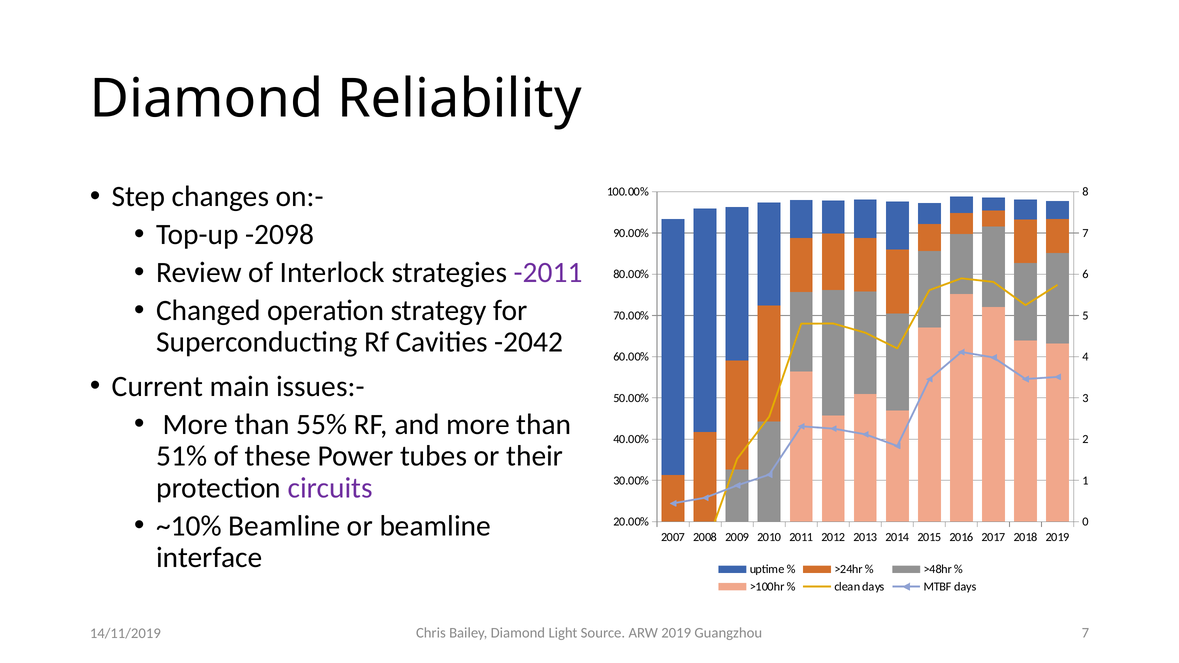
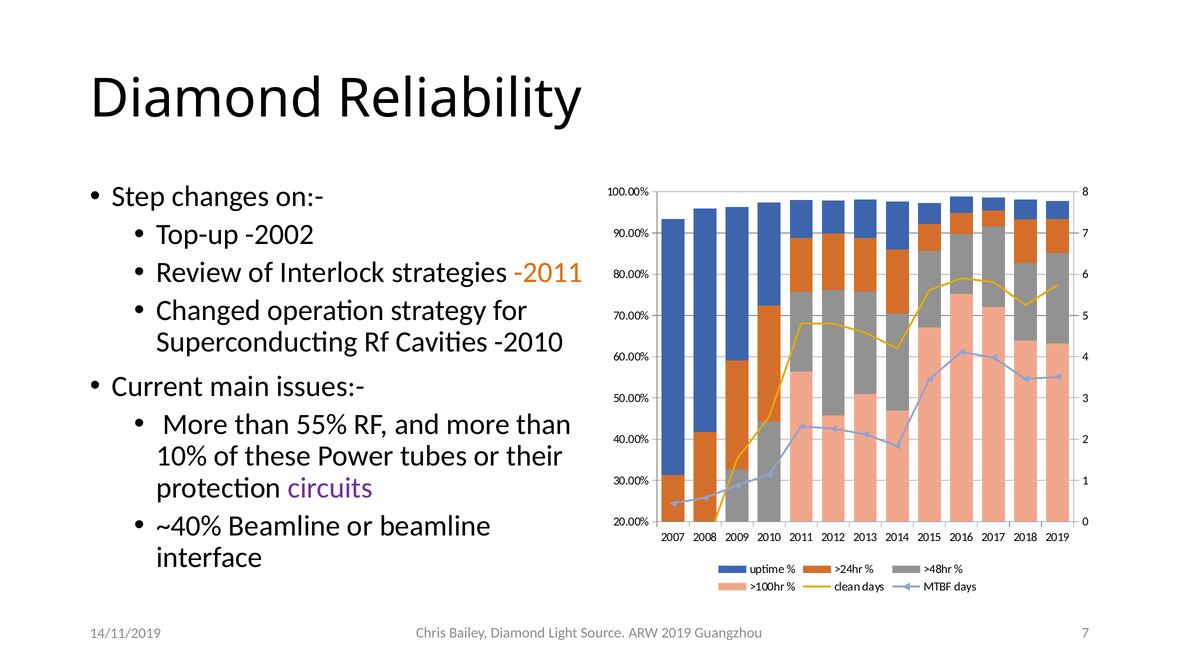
-2098: -2098 -> -2002
-2011 colour: purple -> orange
-2042: -2042 -> -2010
51%: 51% -> 10%
~10%: ~10% -> ~40%
